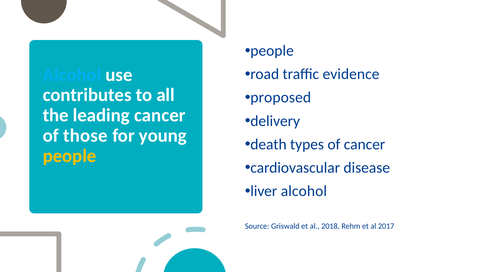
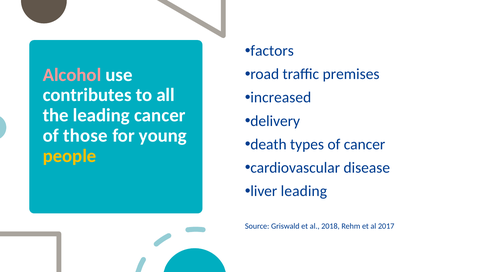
people at (272, 51): people -> factors
evidence: evidence -> premises
Alcohol at (72, 75) colour: light blue -> pink
proposed: proposed -> increased
liver alcohol: alcohol -> leading
